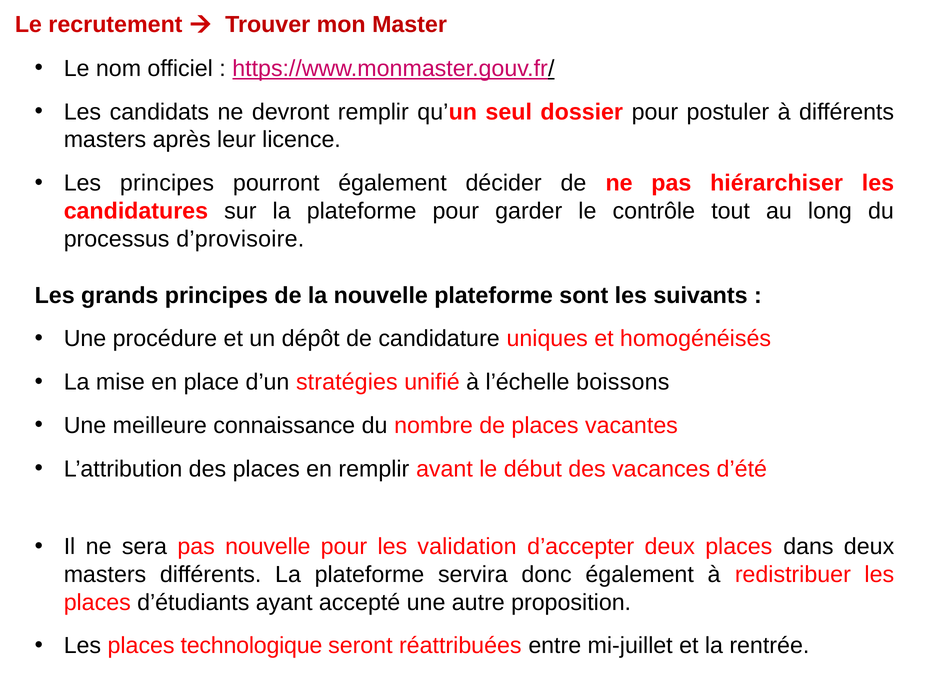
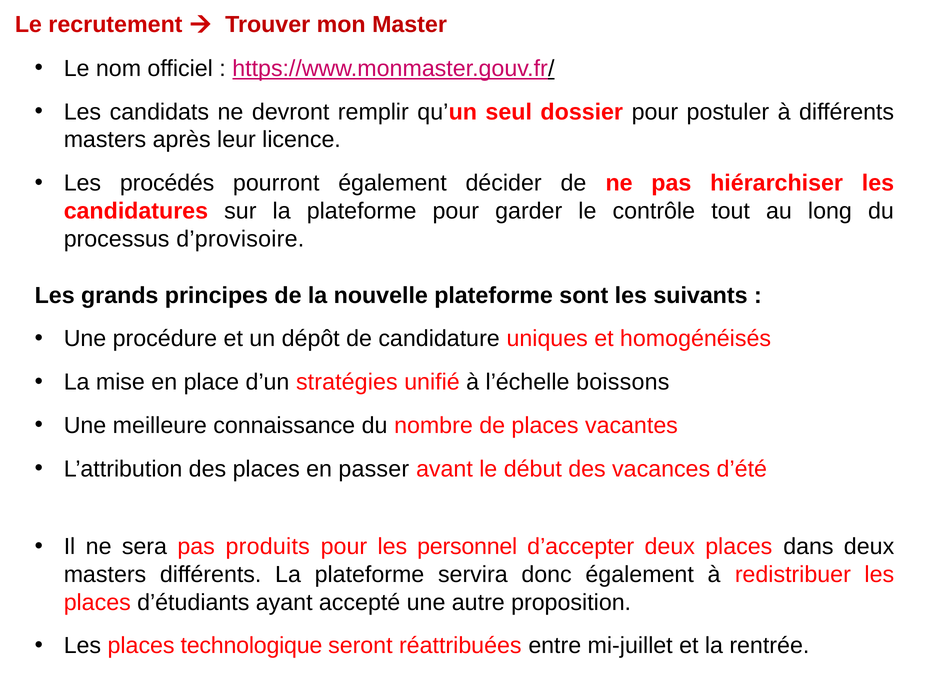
Les principes: principes -> procédés
en remplir: remplir -> passer
pas nouvelle: nouvelle -> produits
validation: validation -> personnel
